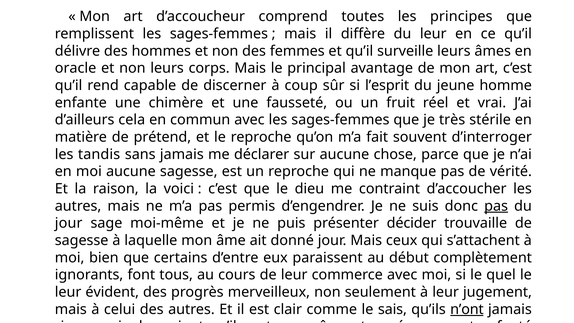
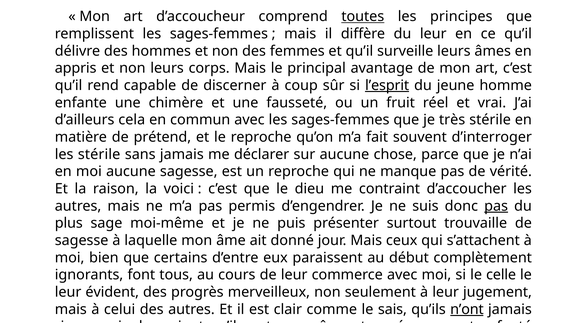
toutes underline: none -> present
oracle at (76, 68): oracle -> appris
l’esprit underline: none -> present
les tandis: tandis -> stérile
jour at (69, 223): jour -> plus
décider: décider -> surtout
quel: quel -> celle
